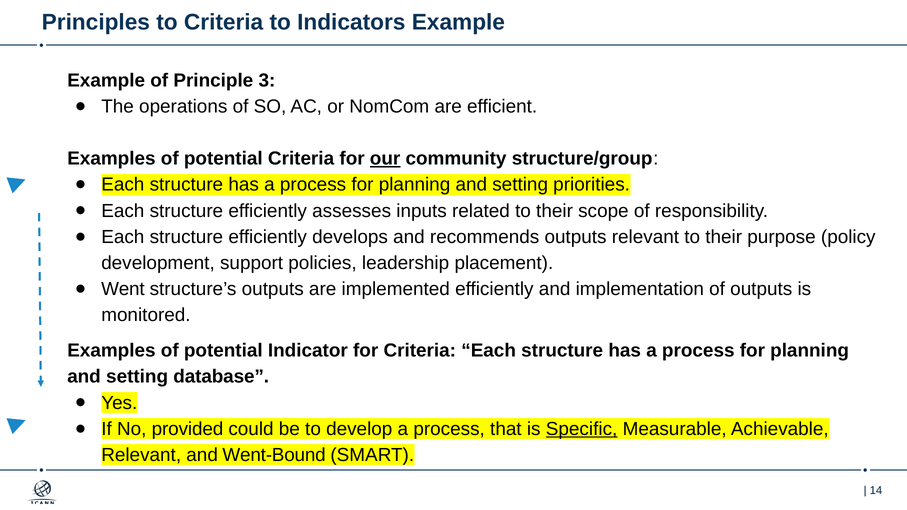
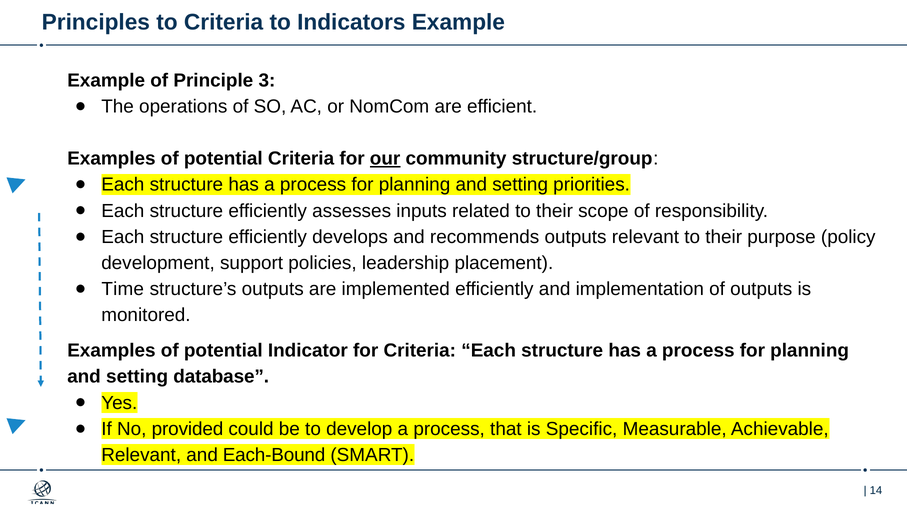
Went: Went -> Time
Specific underline: present -> none
Went-Bound: Went-Bound -> Each-Bound
